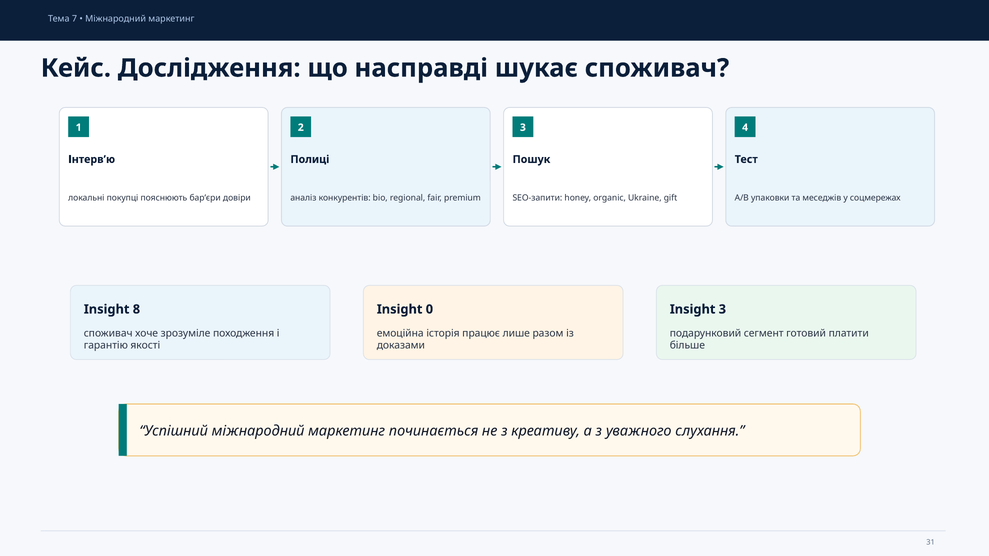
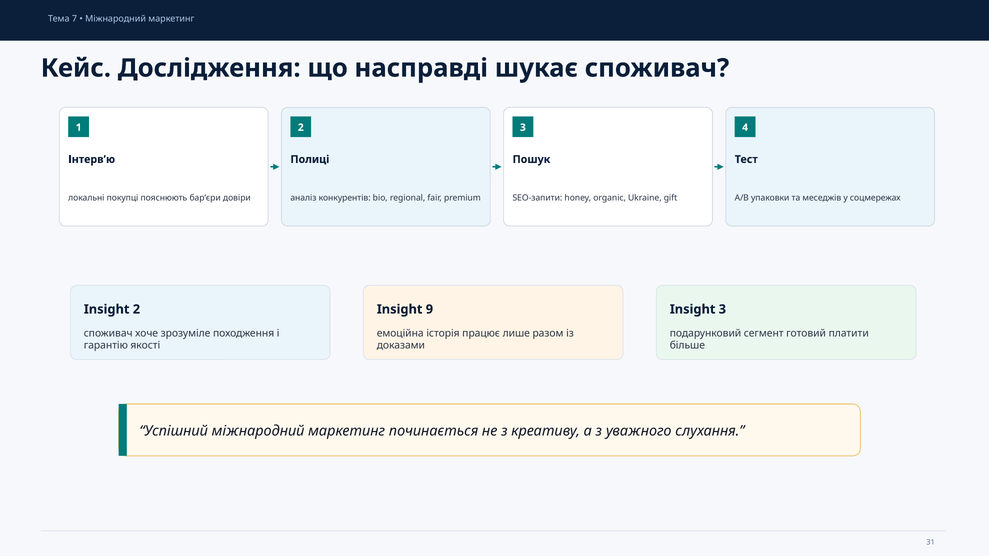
Insight 8: 8 -> 2
0: 0 -> 9
